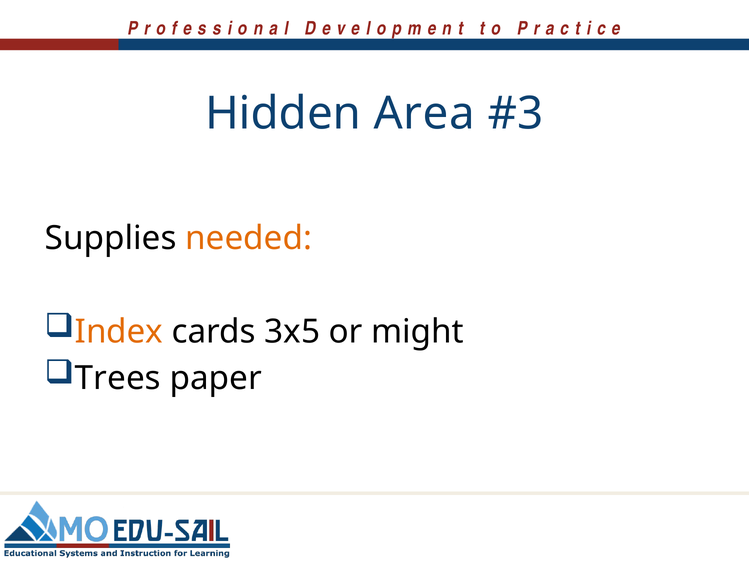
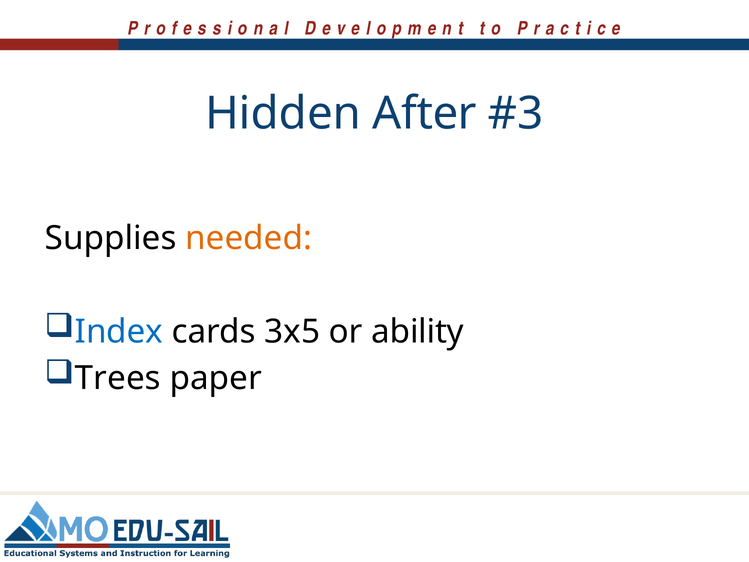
Area: Area -> After
Index colour: orange -> blue
might: might -> ability
